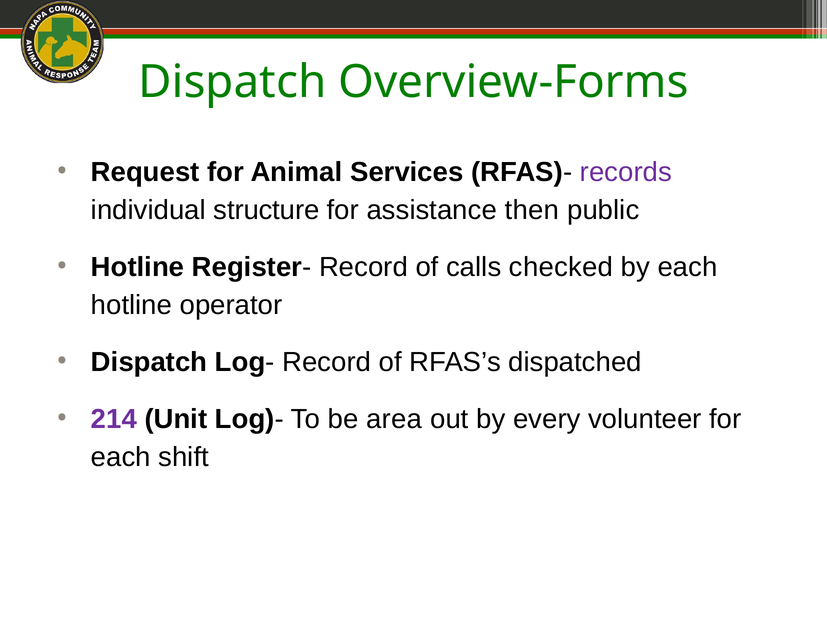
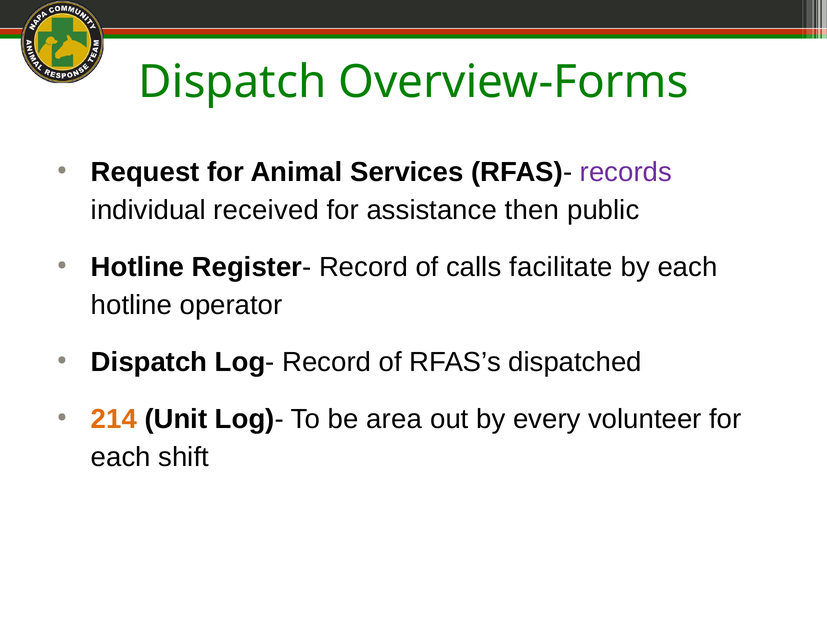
structure: structure -> received
checked: checked -> facilitate
214 colour: purple -> orange
